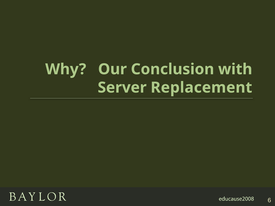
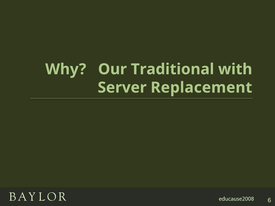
Conclusion: Conclusion -> Traditional
